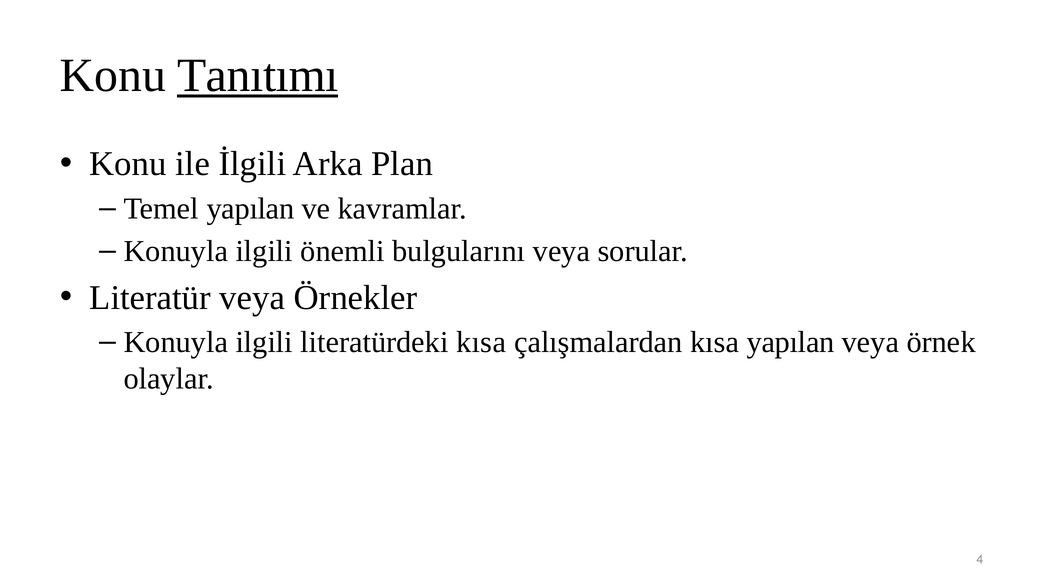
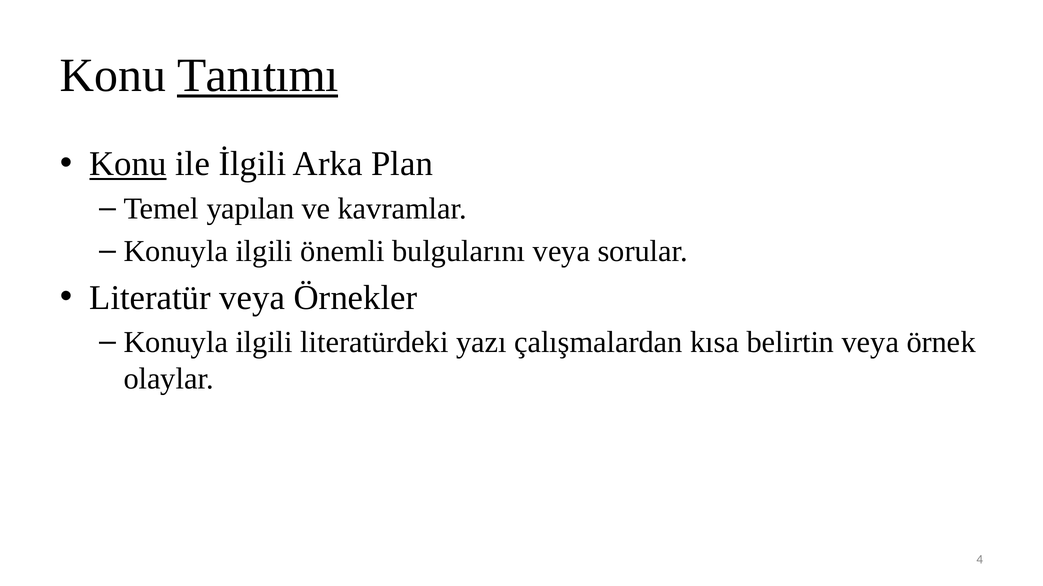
Konu at (128, 164) underline: none -> present
literatürdeki kısa: kısa -> yazı
kısa yapılan: yapılan -> belirtin
